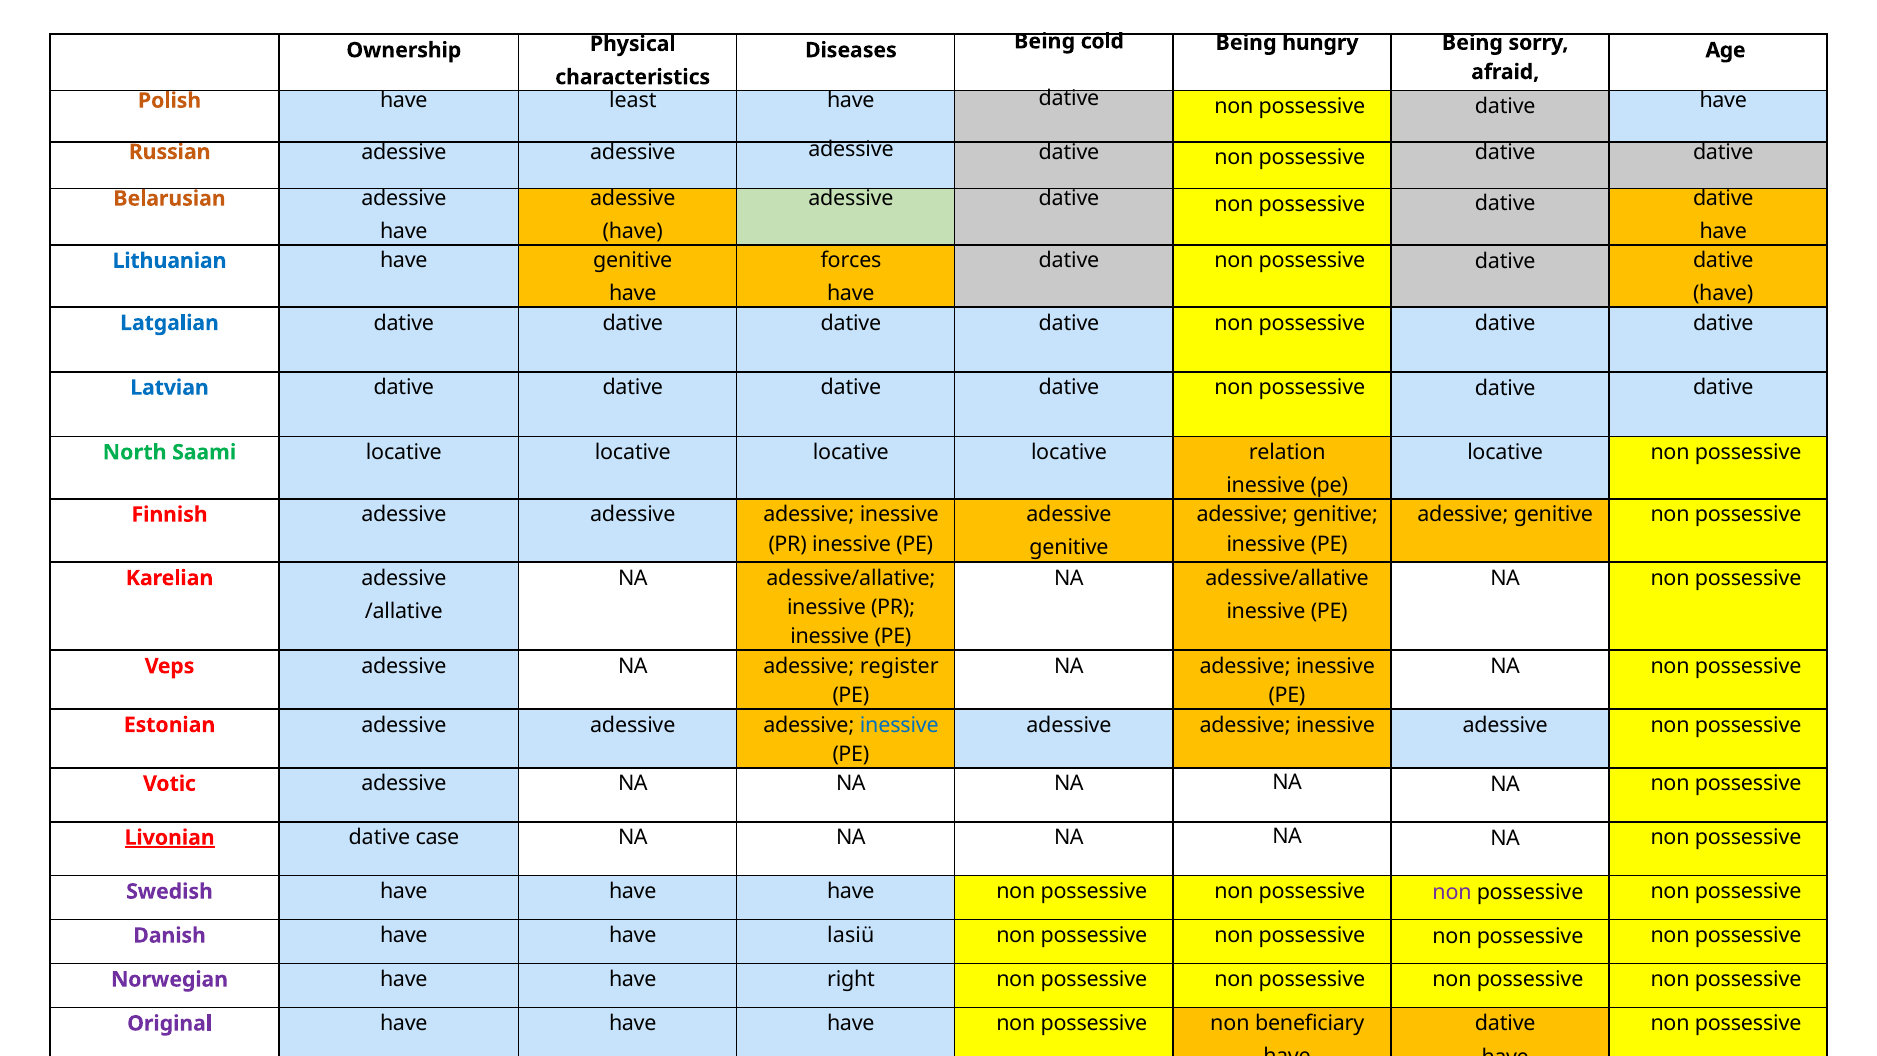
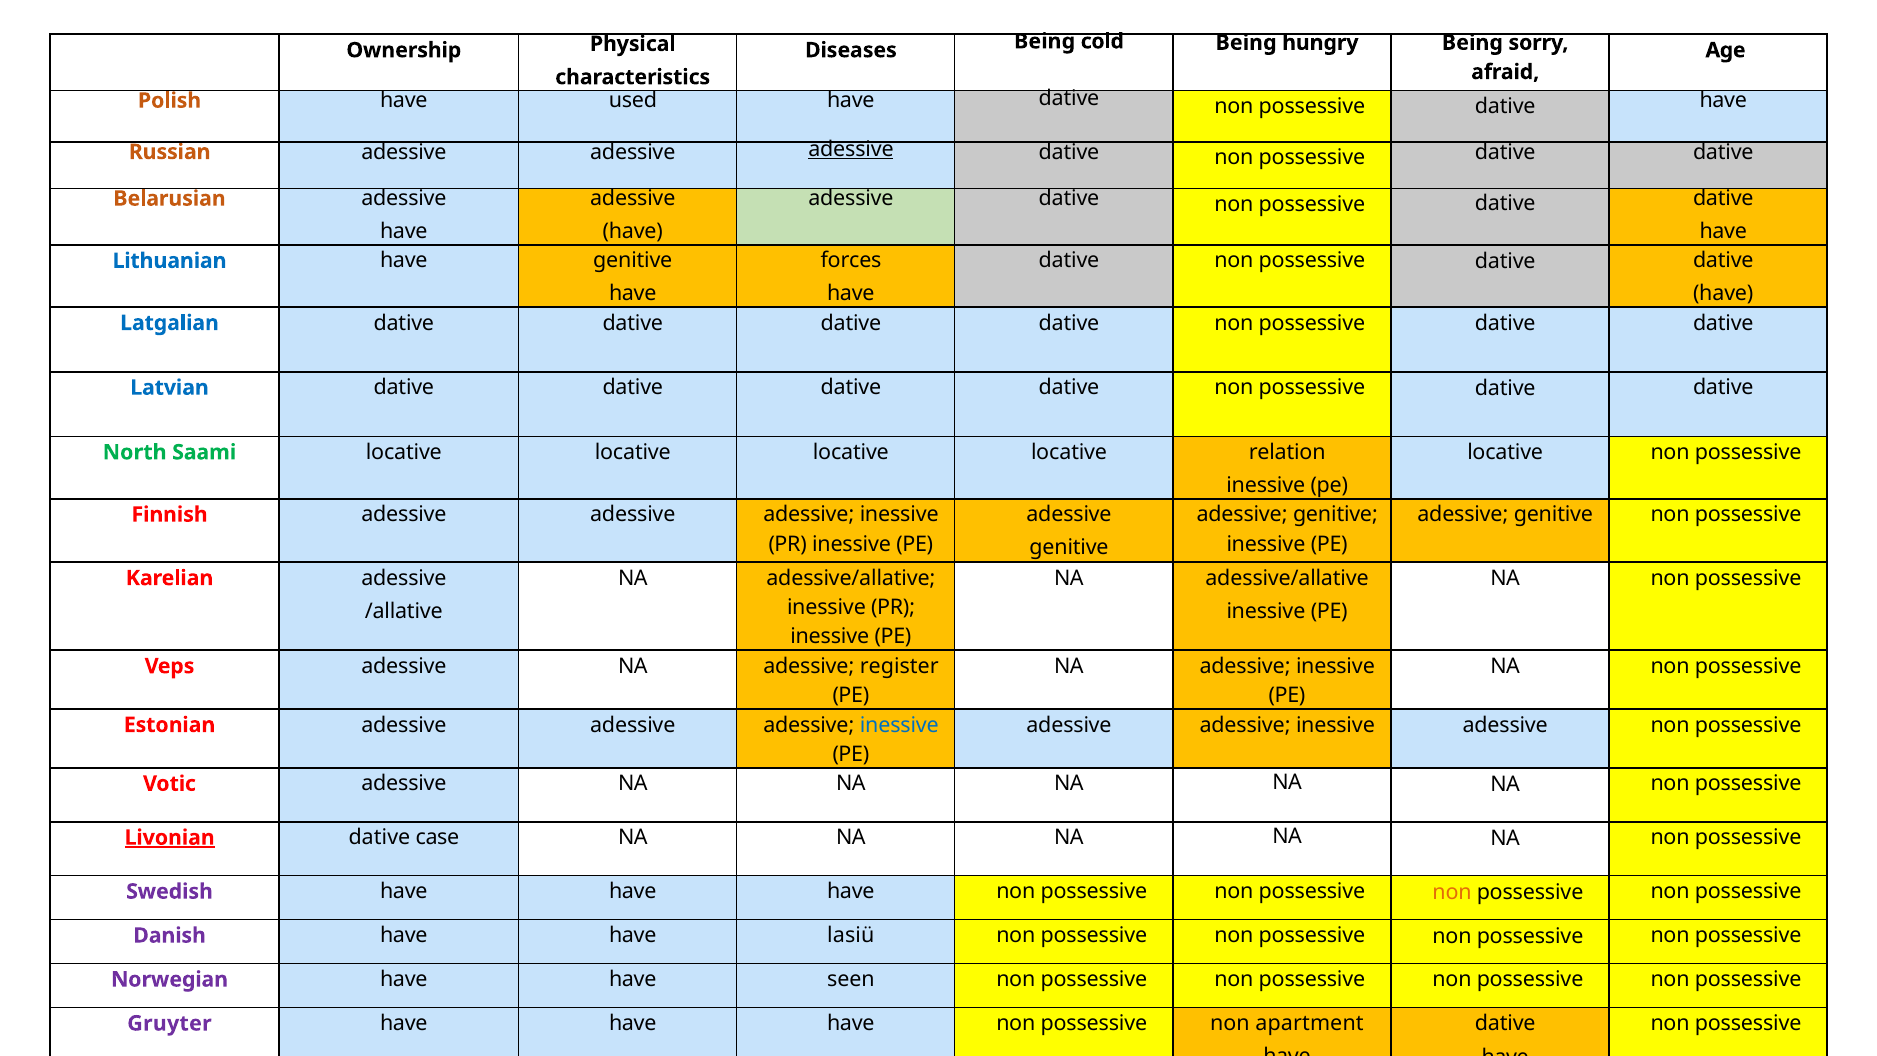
least: least -> used
adessive at (851, 149) underline: none -> present
non at (1452, 892) colour: purple -> orange
right: right -> seen
Original: Original -> Gruyter
beneficiary: beneficiary -> apartment
